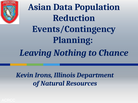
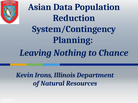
Events/Contingency: Events/Contingency -> System/Contingency
